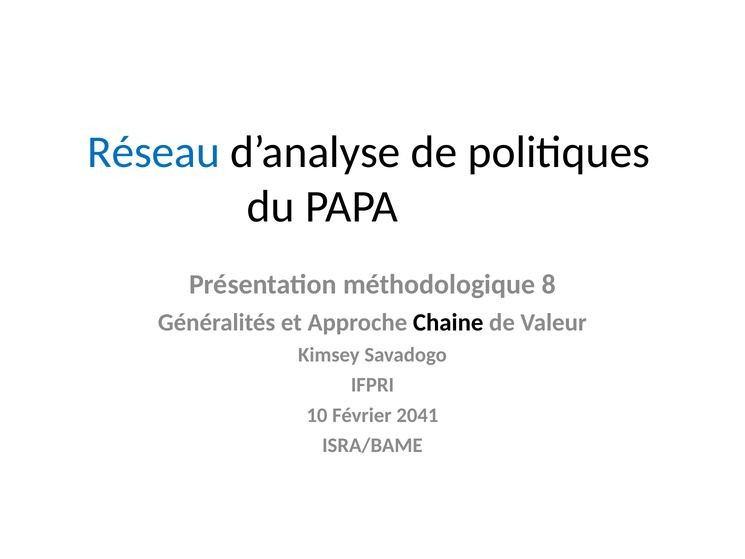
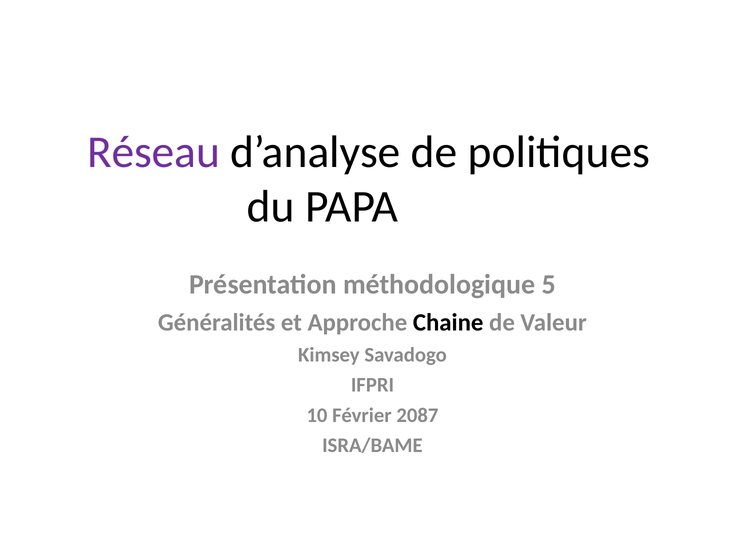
Réseau colour: blue -> purple
8: 8 -> 5
2041: 2041 -> 2087
